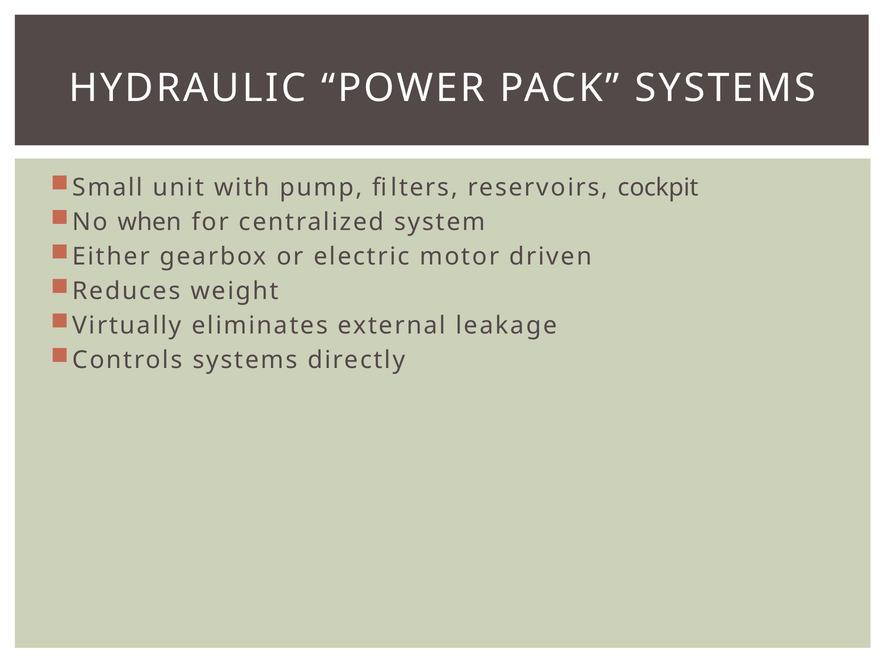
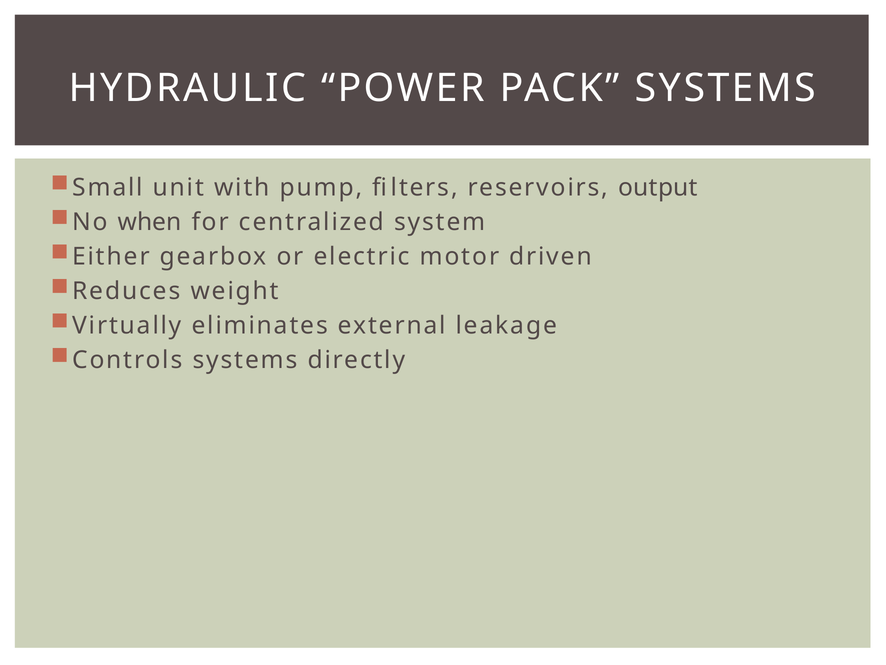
cockpit: cockpit -> output
